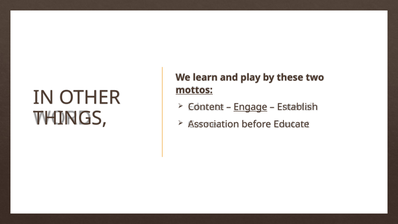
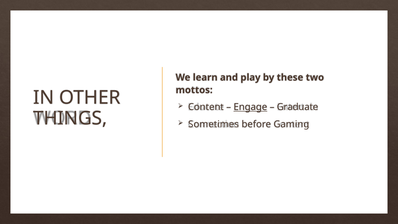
mottos underline: present -> none
Establish: Establish -> Graduate
Association: Association -> Sometimes
Educate: Educate -> Gaming
